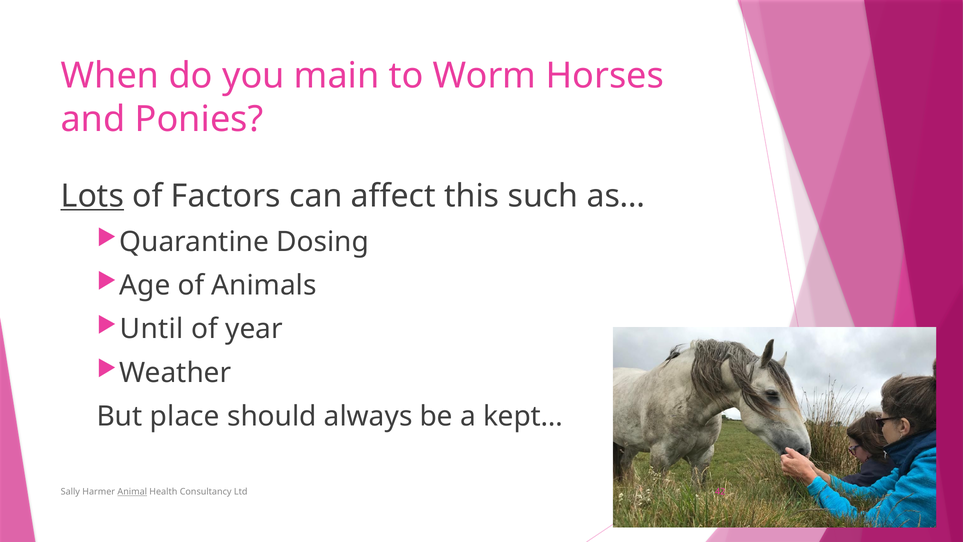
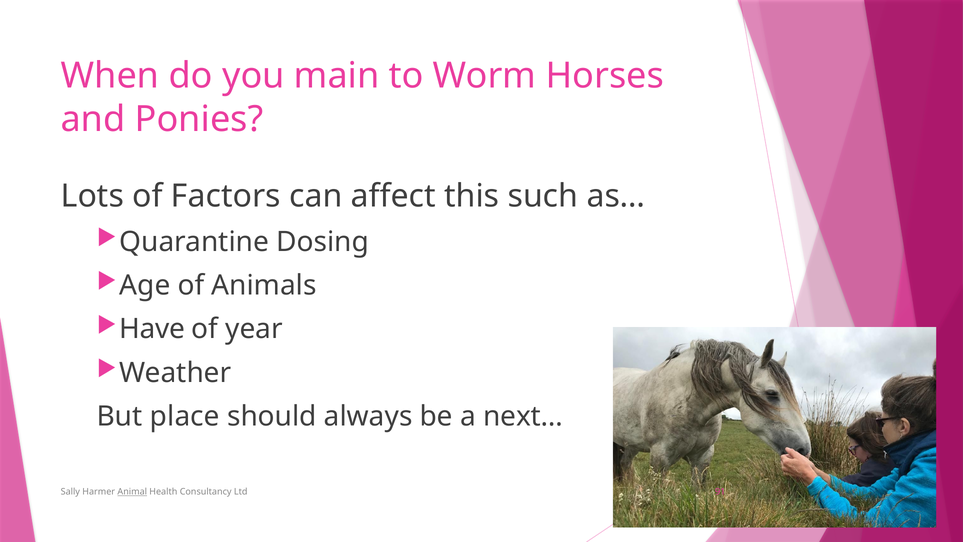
Lots underline: present -> none
Until: Until -> Have
kept…: kept… -> next…
42: 42 -> 91
